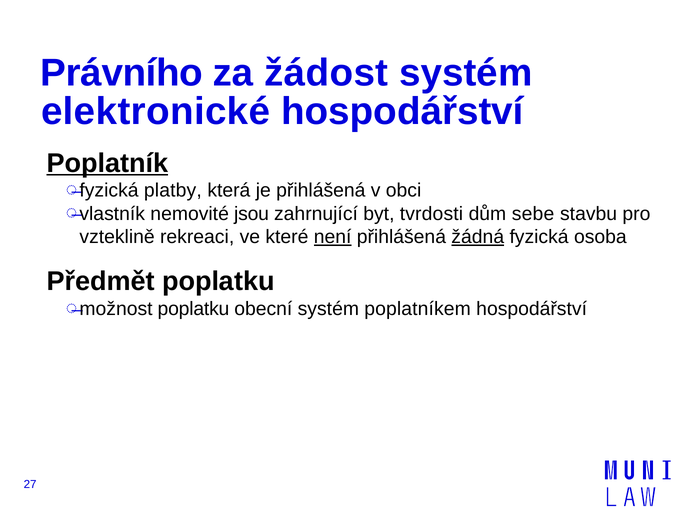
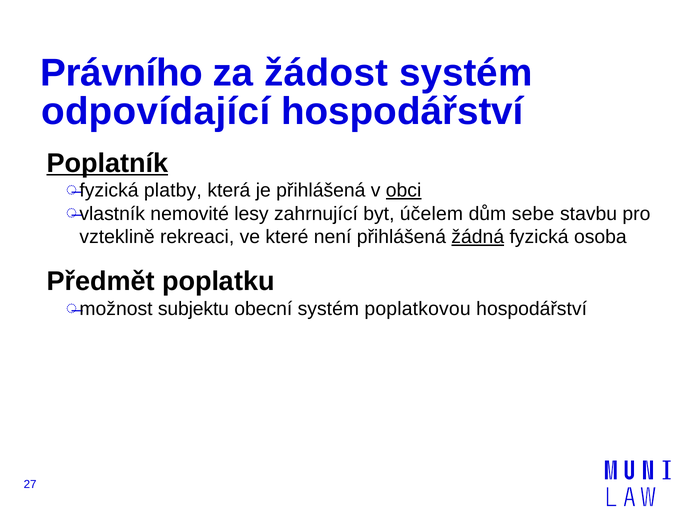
elektronické: elektronické -> odpovídající
obci underline: none -> present
jsou: jsou -> lesy
tvrdosti: tvrdosti -> účelem
není underline: present -> none
poplatku at (193, 309): poplatku -> subjektu
poplatníkem: poplatníkem -> poplatkovou
